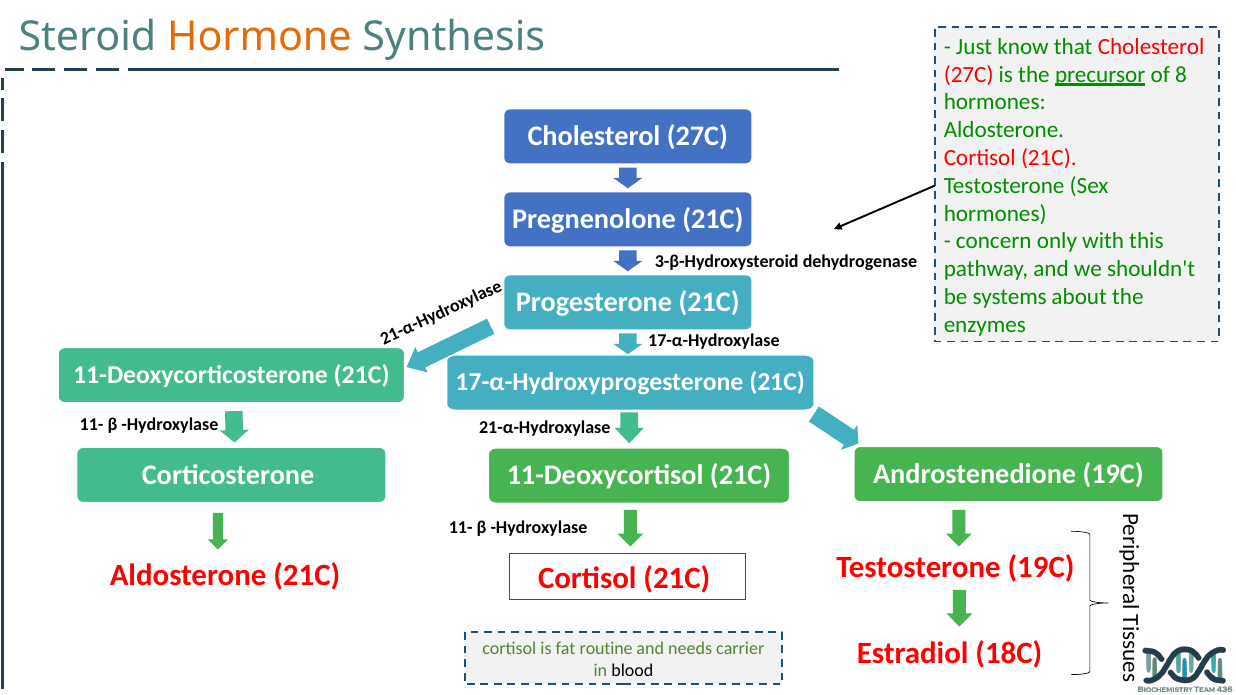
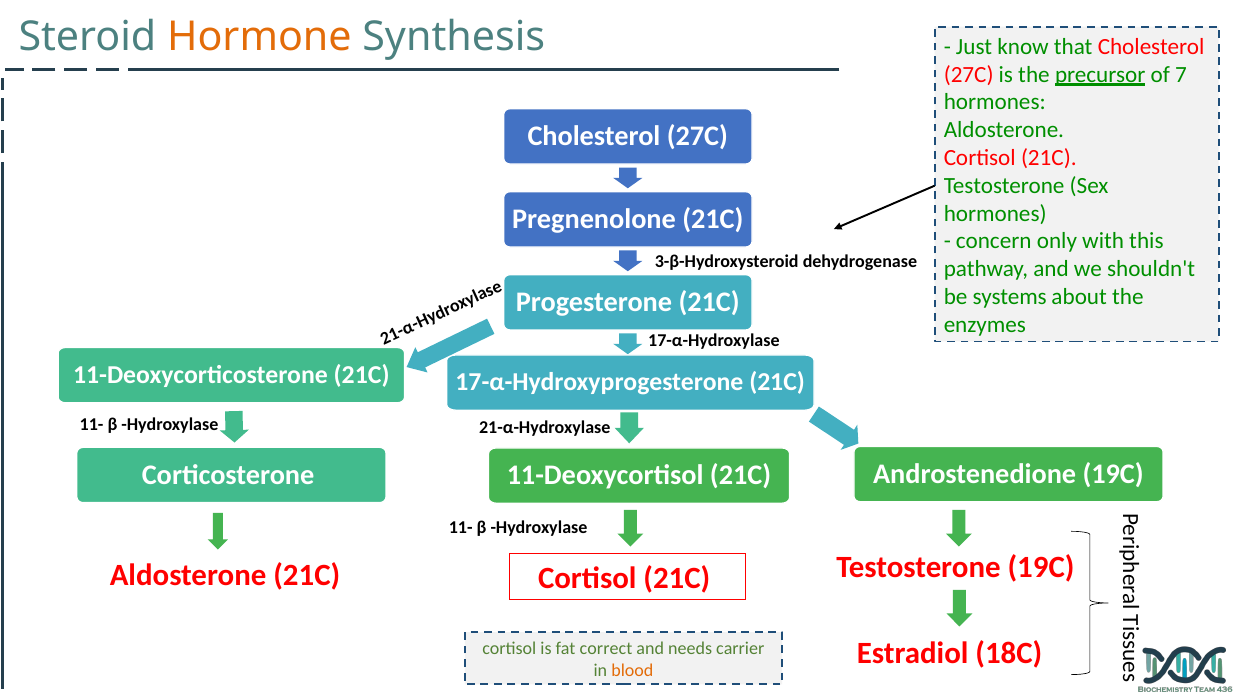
8: 8 -> 7
routine: routine -> correct
blood colour: black -> orange
